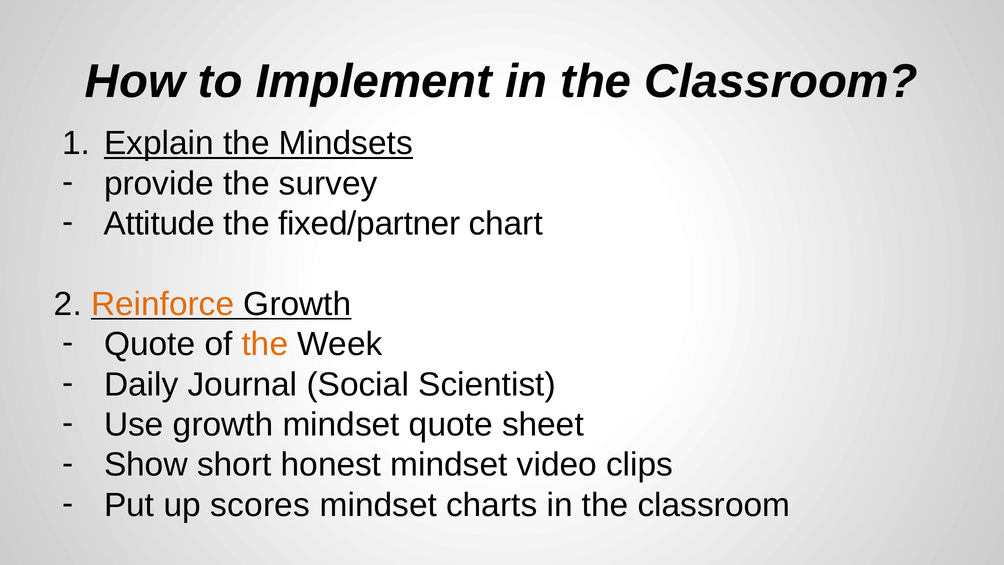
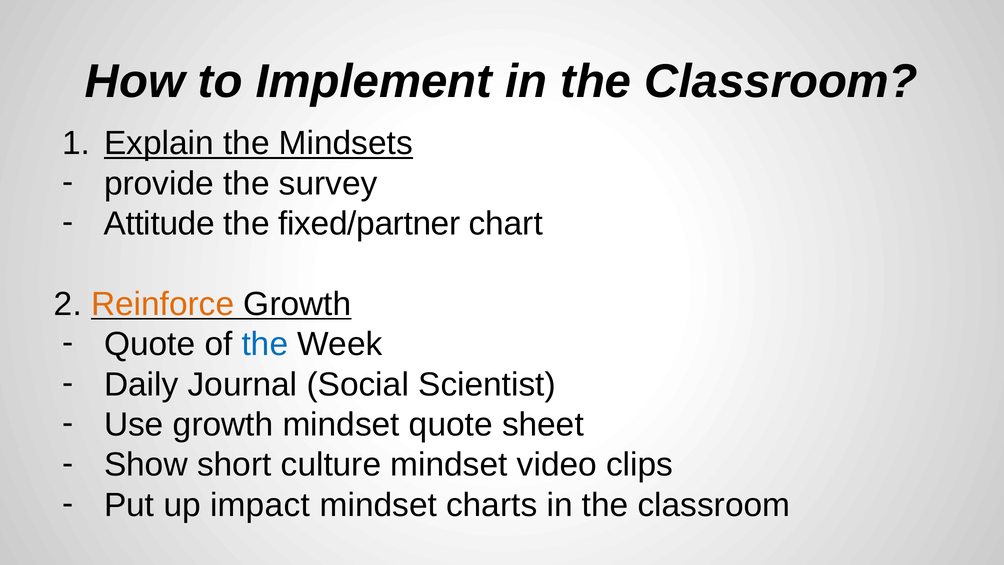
the at (265, 344) colour: orange -> blue
honest: honest -> culture
scores: scores -> impact
